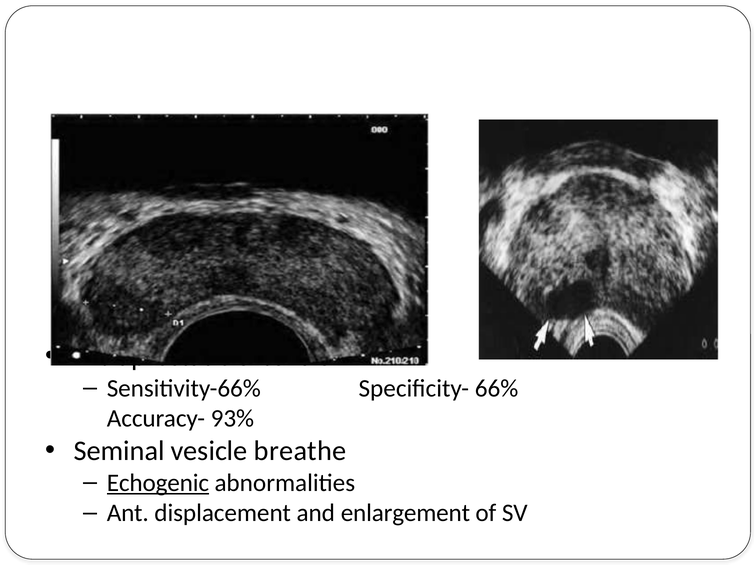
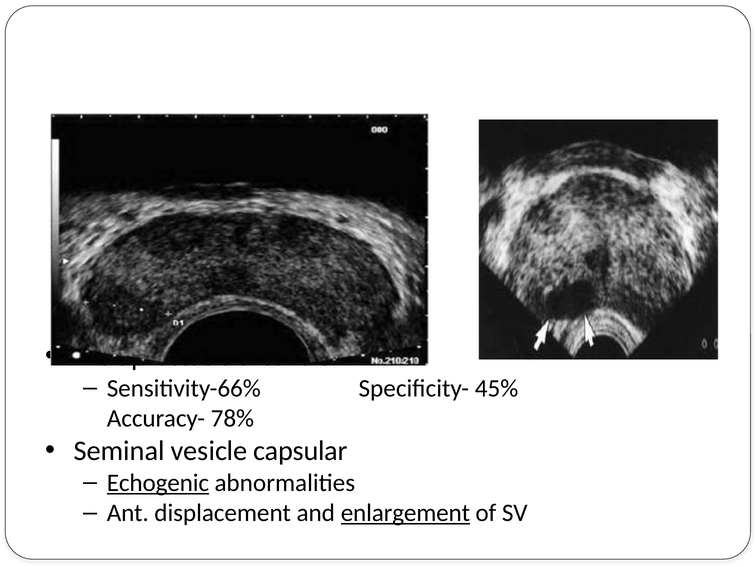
66%: 66% -> 45%
93%: 93% -> 78%
breathe: breathe -> capsular
enlargement underline: none -> present
